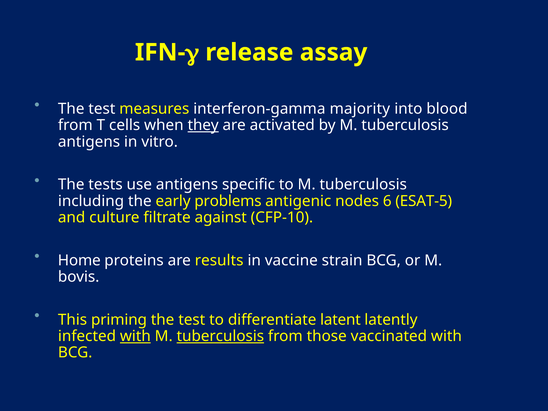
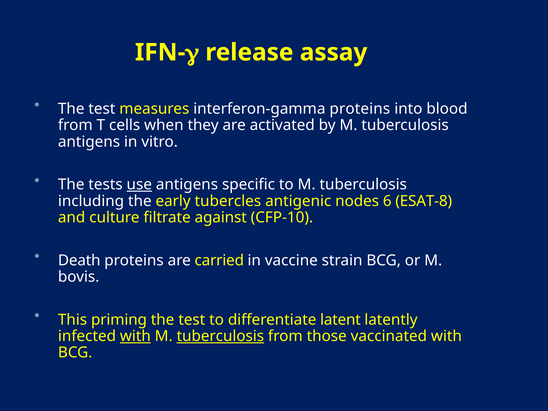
interferon-gamma majority: majority -> proteins
they underline: present -> none
use underline: none -> present
problems: problems -> tubercles
ESAT-5: ESAT-5 -> ESAT-8
Home: Home -> Death
results: results -> carried
